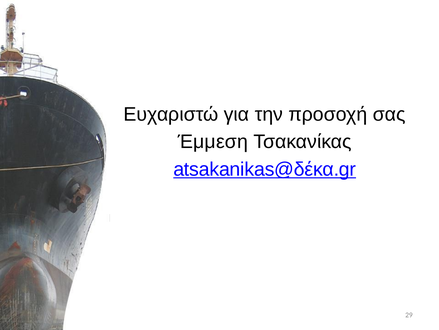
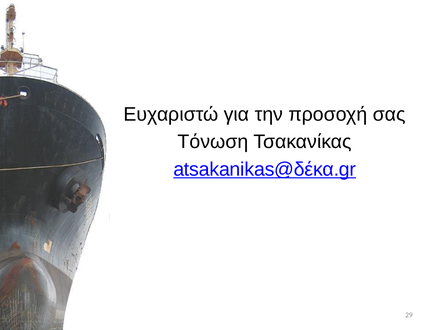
Έμμεση: Έμμεση -> Τόνωση
